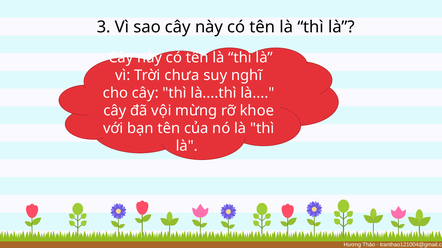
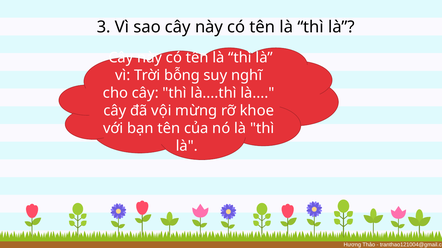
chưa: chưa -> bỗng
